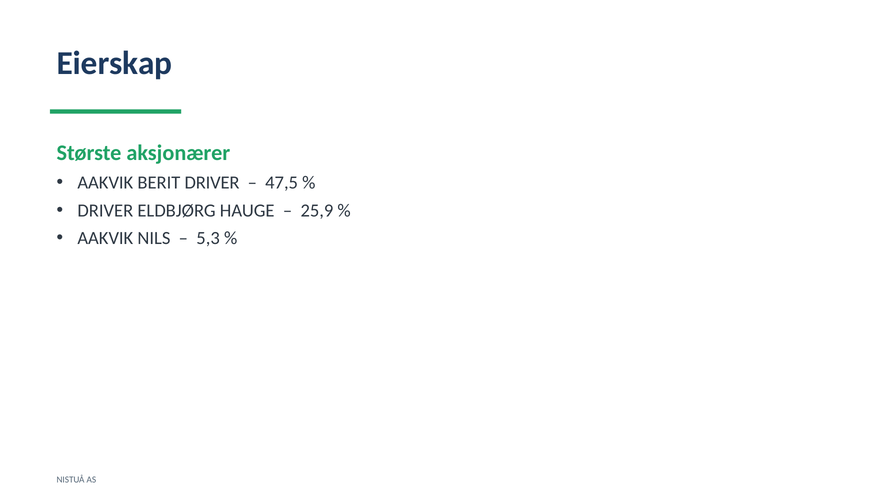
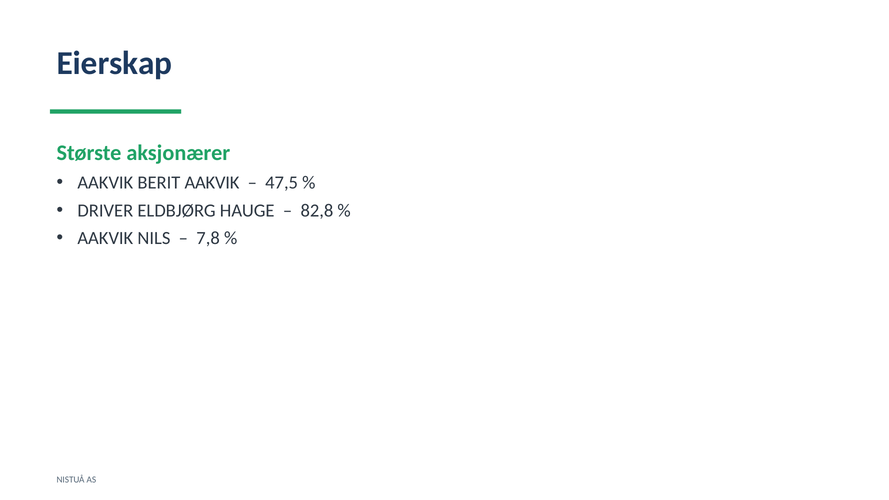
BERIT DRIVER: DRIVER -> AAKVIK
25,9: 25,9 -> 82,8
5,3: 5,3 -> 7,8
